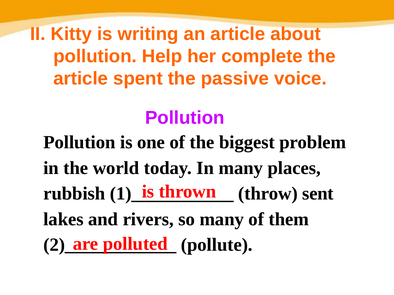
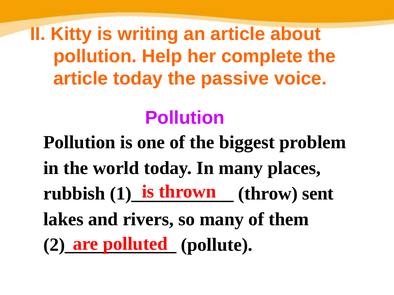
article spent: spent -> today
